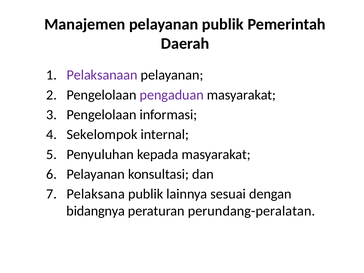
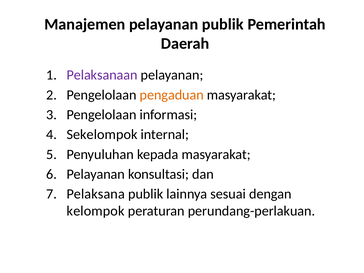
pengaduan colour: purple -> orange
bidangnya: bidangnya -> kelompok
perundang-peralatan: perundang-peralatan -> perundang-perlakuan
